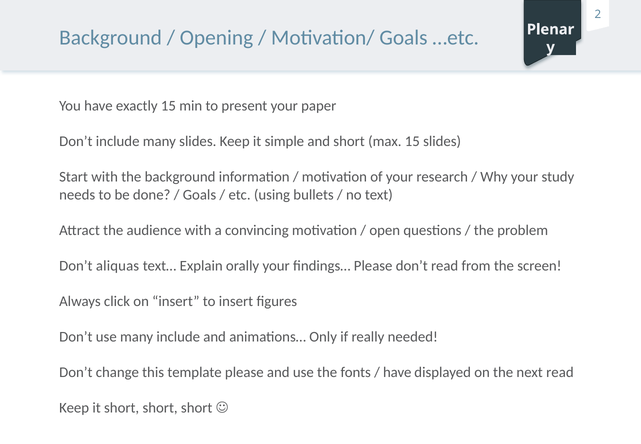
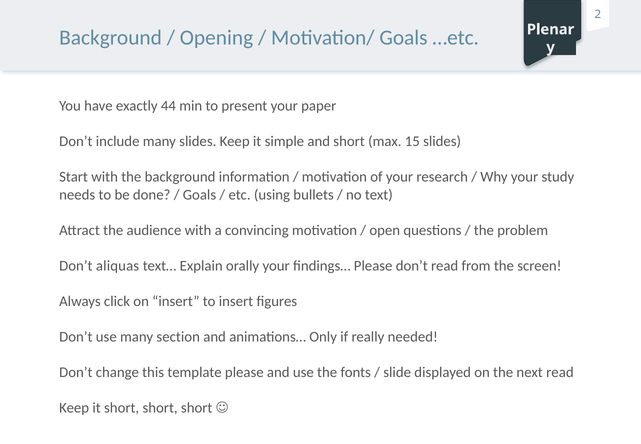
exactly 15: 15 -> 44
many include: include -> section
have at (397, 372): have -> slide
